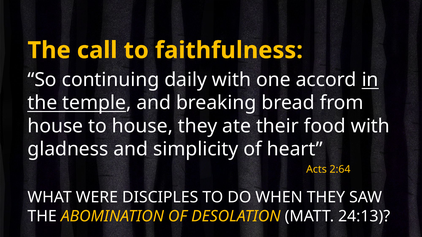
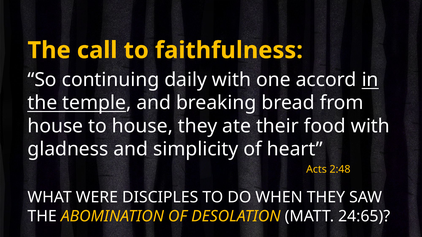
2:64: 2:64 -> 2:48
24:13: 24:13 -> 24:65
